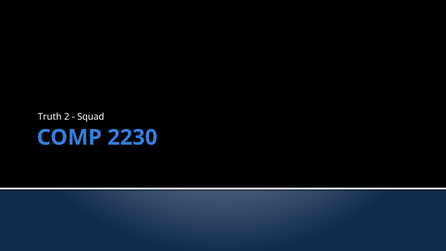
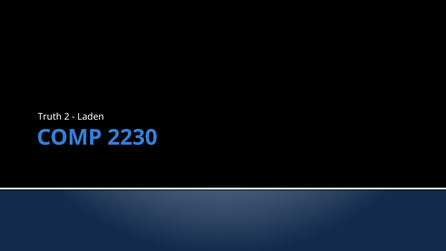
Squad: Squad -> Laden
